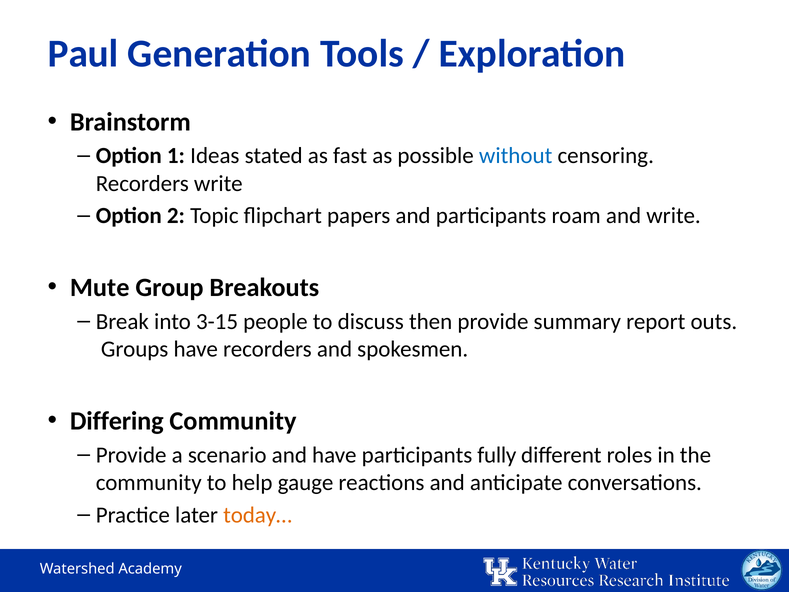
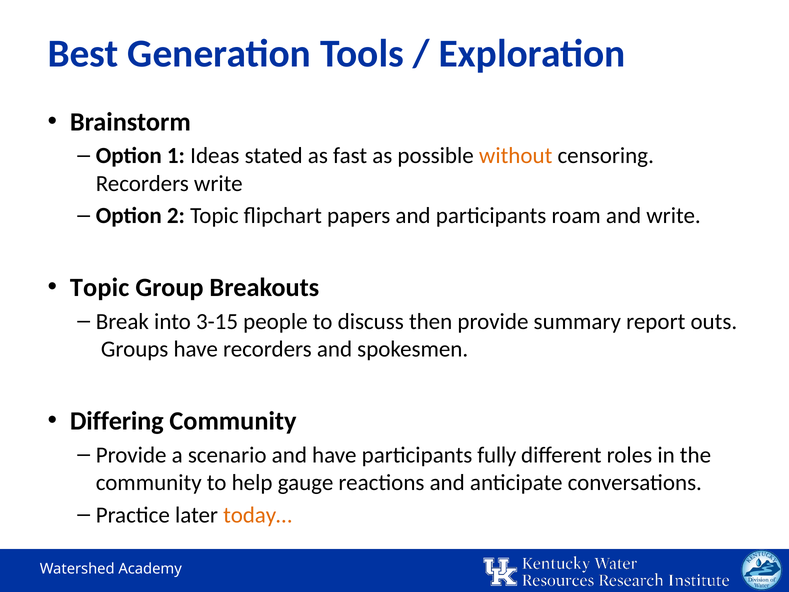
Paul: Paul -> Best
without colour: blue -> orange
Mute at (100, 288): Mute -> Topic
